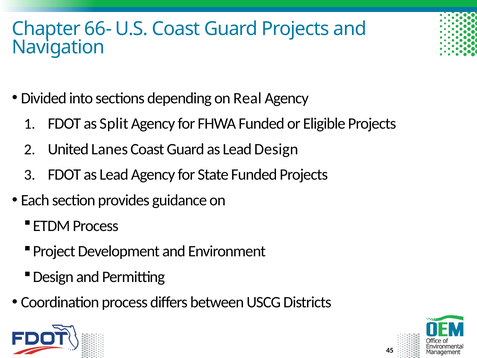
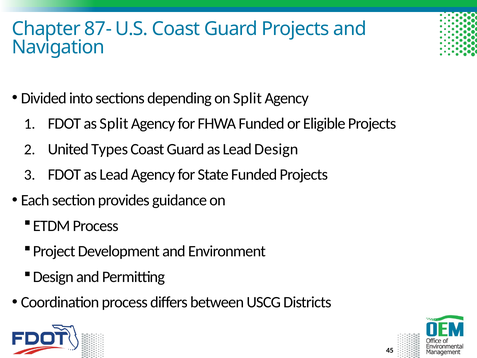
66-: 66- -> 87-
on Real: Real -> Split
Lanes: Lanes -> Types
